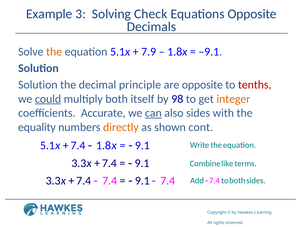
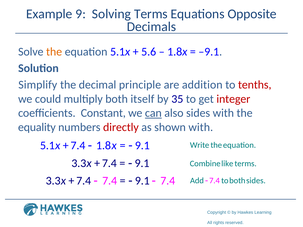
3: 3 -> 9
Solving Check: Check -> Terms
7.9: 7.9 -> 5.6
Solution at (38, 85): Solution -> Simplify
are opposite: opposite -> addition
could underline: present -> none
98: 98 -> 35
integer colour: orange -> red
Accurate: Accurate -> Constant
directly colour: orange -> red
shown cont: cont -> with
